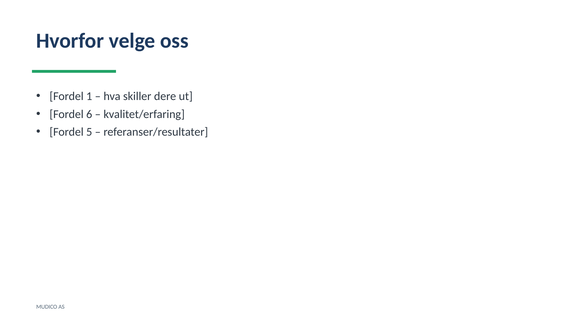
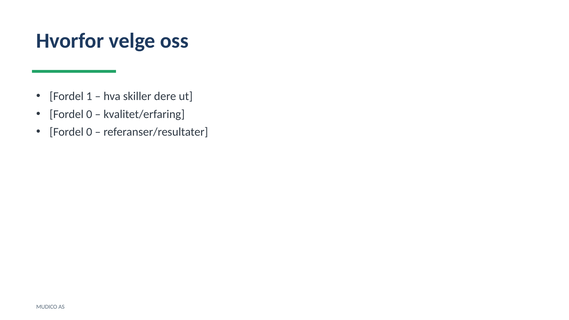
6 at (89, 114): 6 -> 0
5 at (89, 132): 5 -> 0
